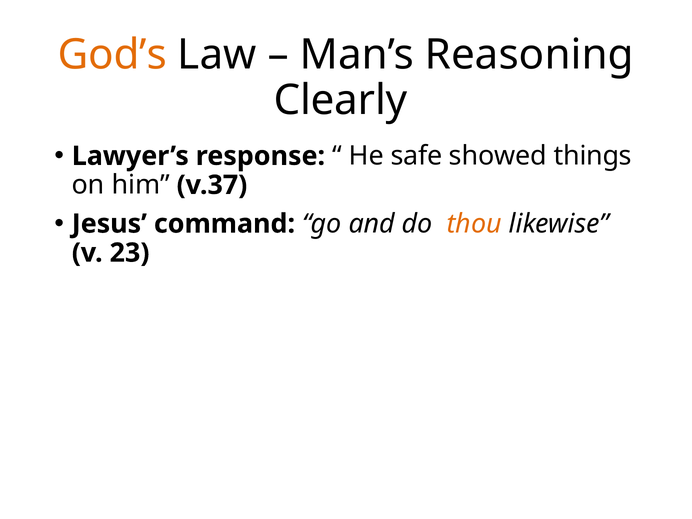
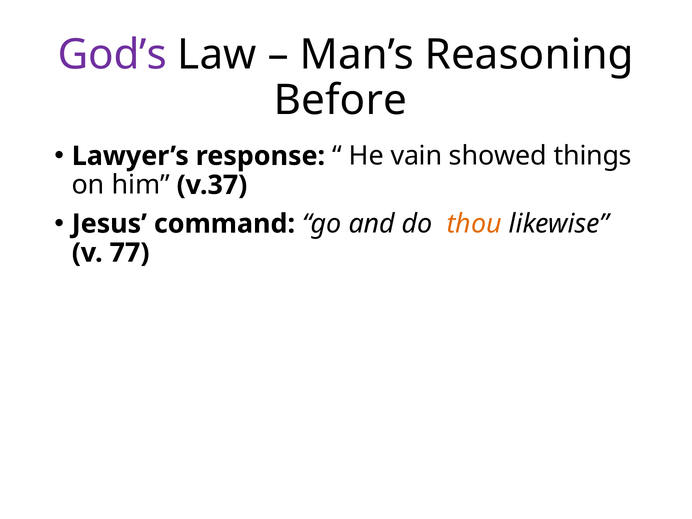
God’s colour: orange -> purple
Clearly: Clearly -> Before
safe: safe -> vain
23: 23 -> 77
